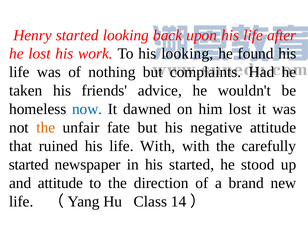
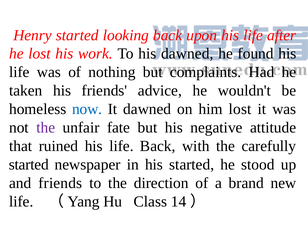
his looking: looking -> dawned
the at (46, 128) colour: orange -> purple
life With: With -> Back
and attitude: attitude -> friends
